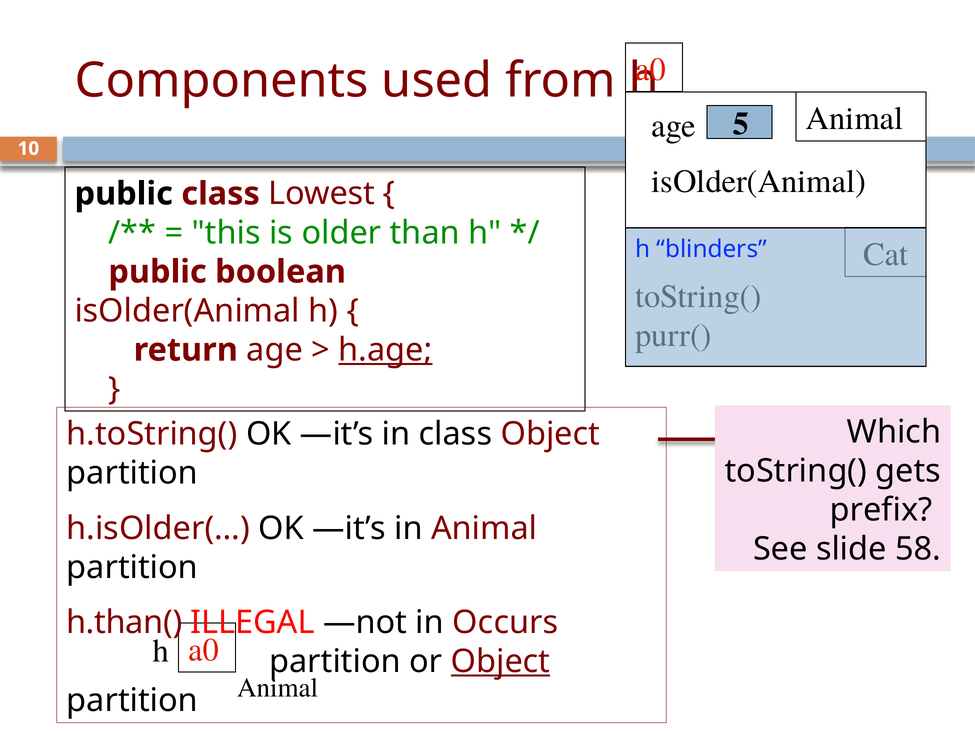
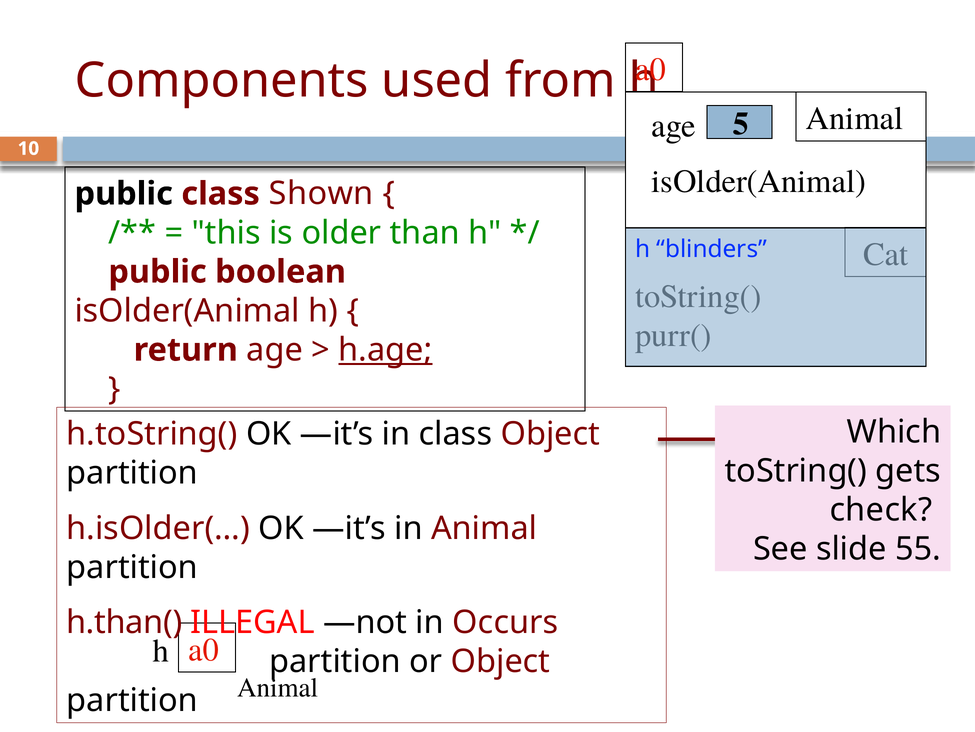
Lowest: Lowest -> Shown
prefix: prefix -> check
58: 58 -> 55
Object at (500, 661) underline: present -> none
